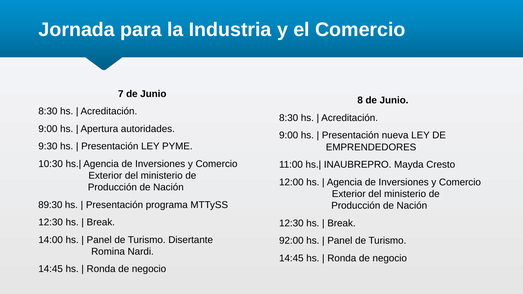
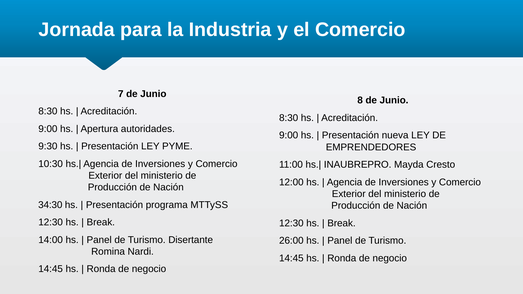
89:30: 89:30 -> 34:30
92:00: 92:00 -> 26:00
